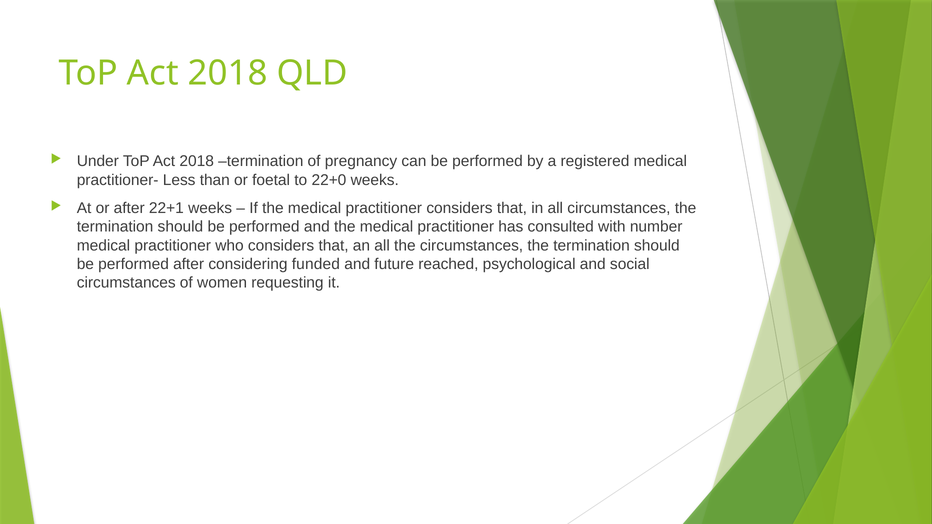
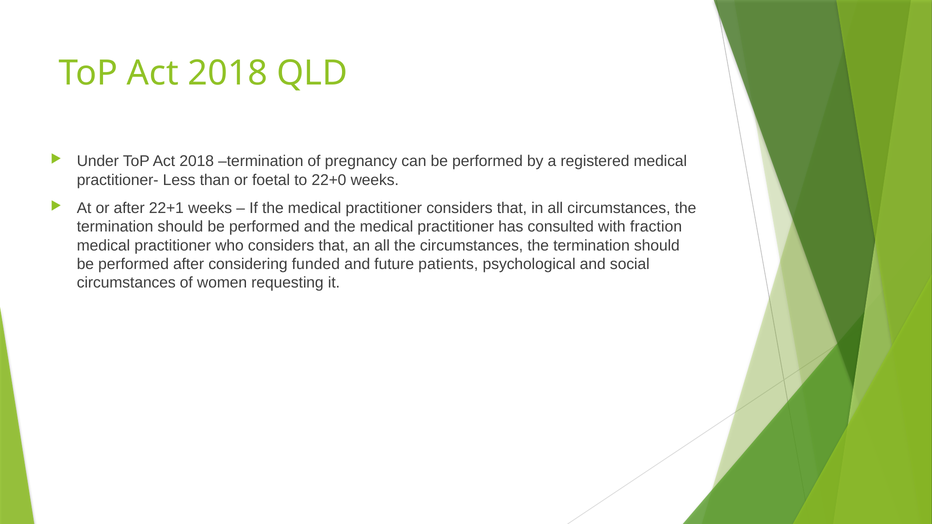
number: number -> fraction
reached: reached -> patients
